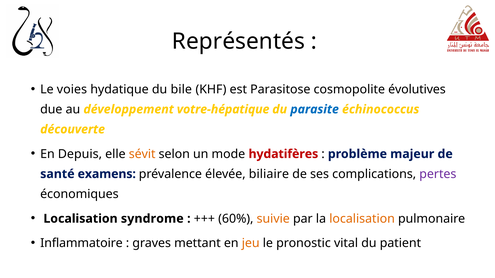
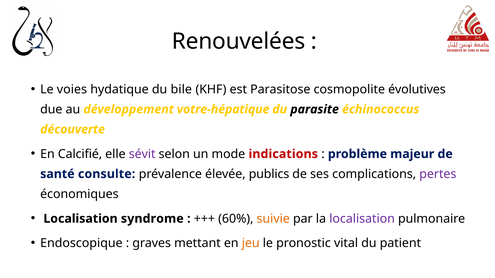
Représentés: Représentés -> Renouvelées
parasite colour: blue -> black
Depuis: Depuis -> Calcifié
sévit colour: orange -> purple
hydatifères: hydatifères -> indications
examens: examens -> consulte
biliaire: biliaire -> publics
localisation at (362, 219) colour: orange -> purple
Inflammatoire: Inflammatoire -> Endoscopique
